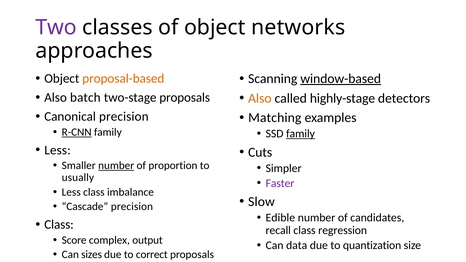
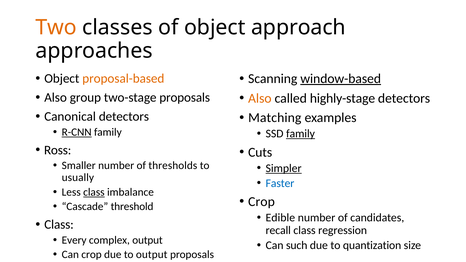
Two colour: purple -> orange
networks: networks -> approach
batch: batch -> group
Canonical precision: precision -> detectors
Less at (58, 150): Less -> Ross
number at (116, 166) underline: present -> none
proportion: proportion -> thresholds
Simpler underline: none -> present
Faster colour: purple -> blue
class at (94, 192) underline: none -> present
Slow at (261, 202): Slow -> Crop
Cascade precision: precision -> threshold
Score: Score -> Every
data: data -> such
Can sizes: sizes -> crop
to correct: correct -> output
